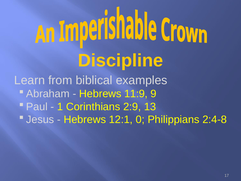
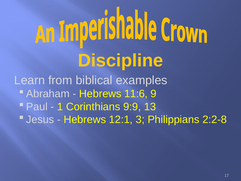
11:9: 11:9 -> 11:6
2:9: 2:9 -> 9:9
0: 0 -> 3
2:4-8: 2:4-8 -> 2:2-8
